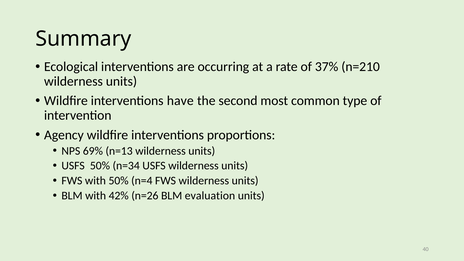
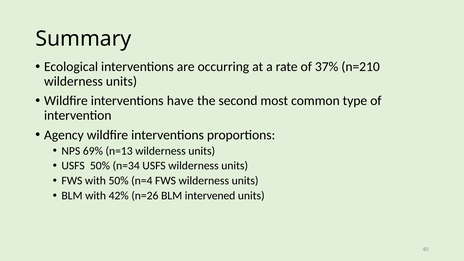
evaluation: evaluation -> intervened
